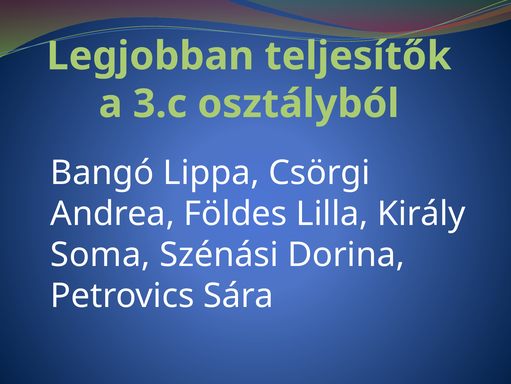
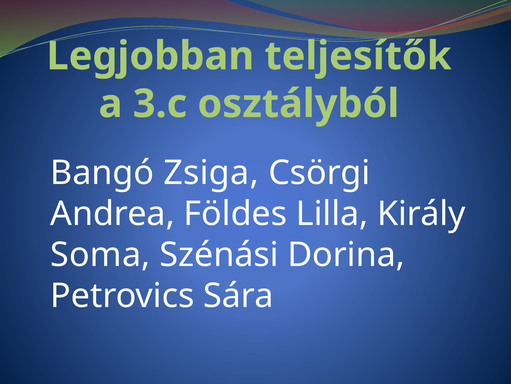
Lippa: Lippa -> Zsiga
